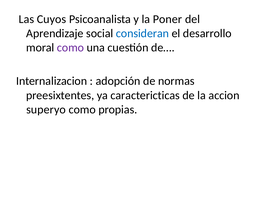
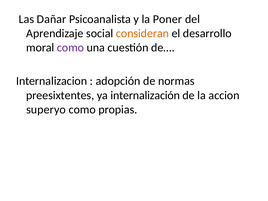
Cuyos: Cuyos -> Dañar
consideran colour: blue -> orange
caractericticas: caractericticas -> internalización
